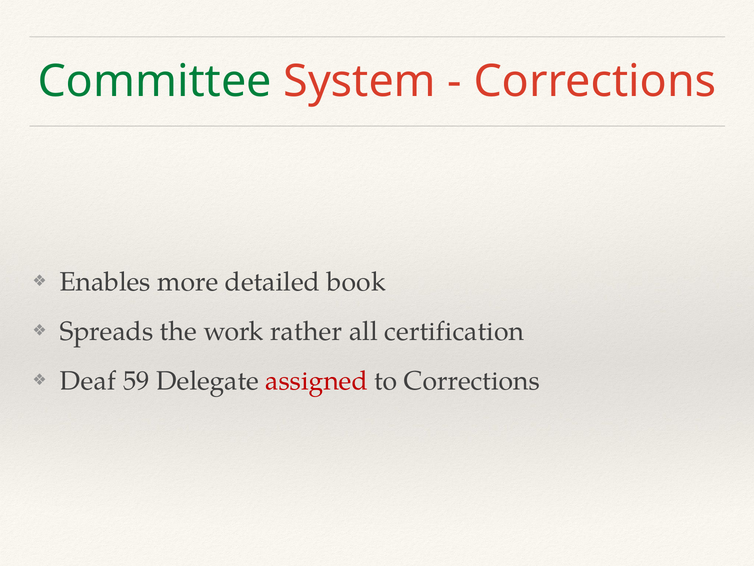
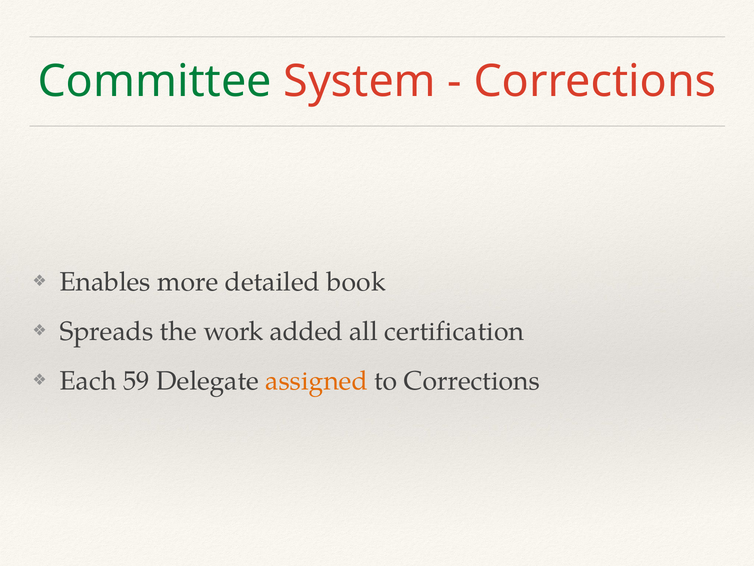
rather: rather -> added
Deaf: Deaf -> Each
assigned colour: red -> orange
